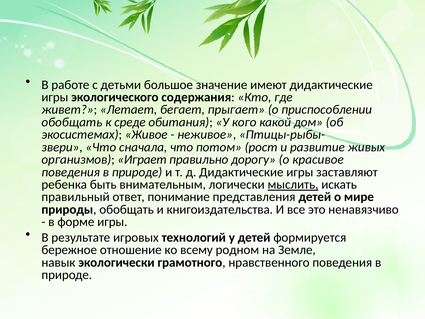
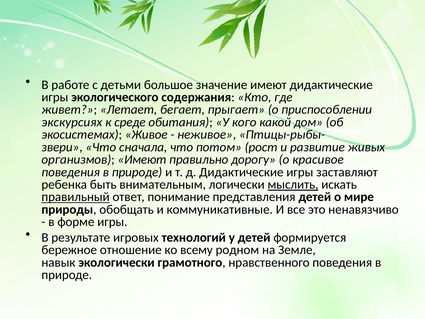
обобщать at (72, 122): обобщать -> экскурсиях
организмов Играет: Играет -> Имеют
правильный underline: none -> present
книгоиздательства: книгоиздательства -> коммуникативные
